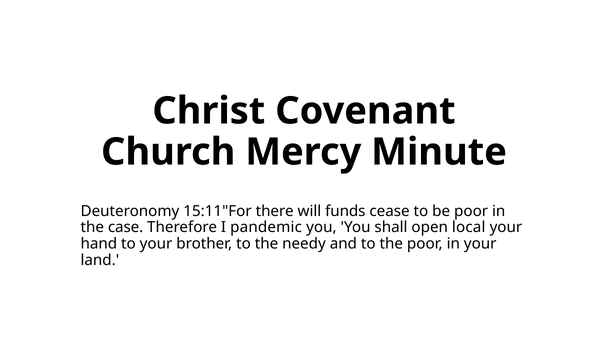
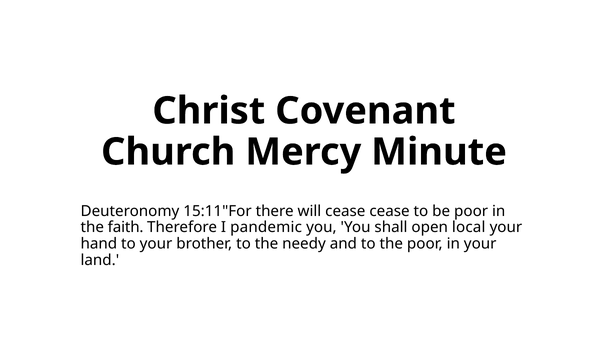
will funds: funds -> cease
case: case -> faith
